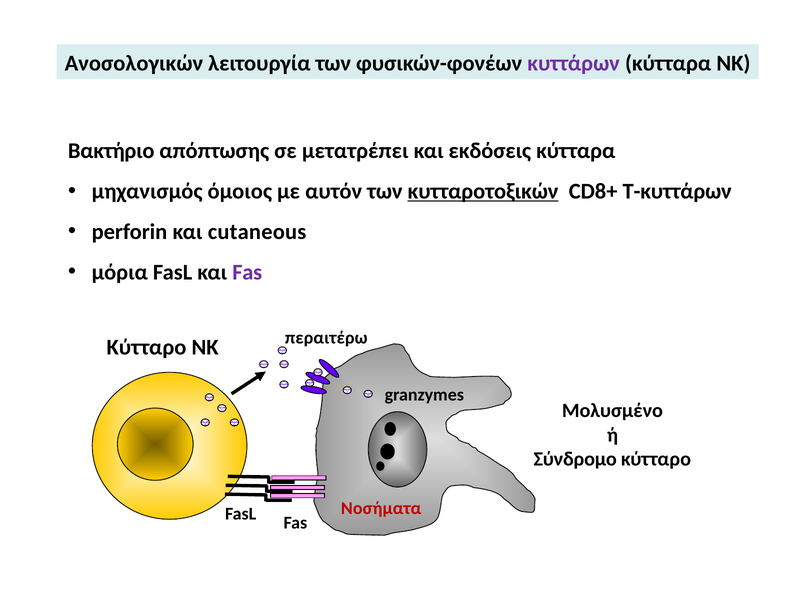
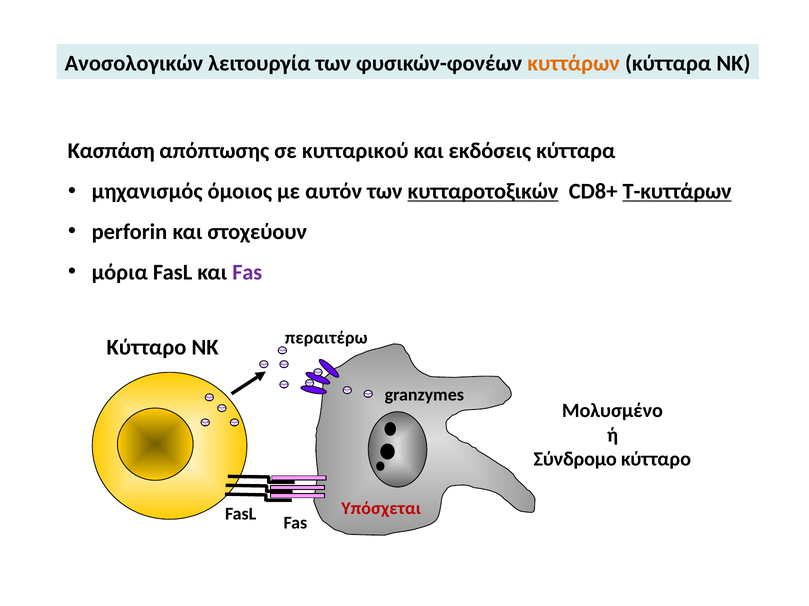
κυττάρων colour: purple -> orange
Βακτήριο: Βακτήριο -> Κασπάση
μετατρέπει: μετατρέπει -> κυτταρικού
Τ-κυττάρων underline: none -> present
cutaneous: cutaneous -> στοχεύουν
Νοσήματα: Νοσήματα -> Υπόσχεται
